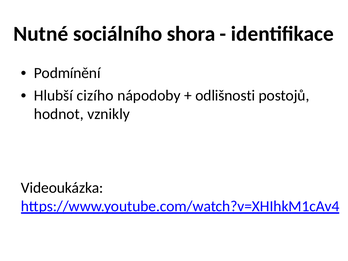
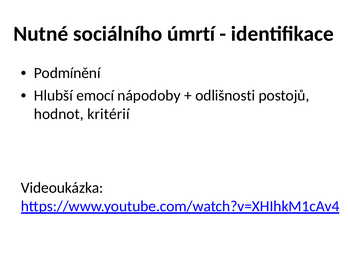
shora: shora -> úmrtí
cizího: cizího -> emocí
vznikly: vznikly -> kritérií
